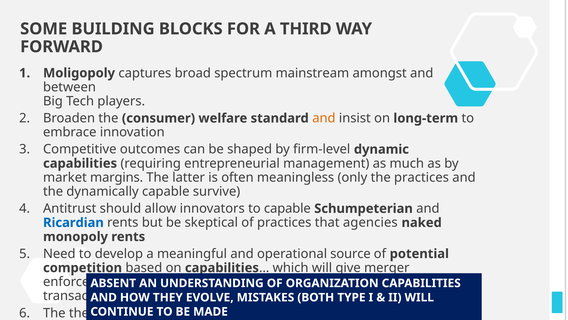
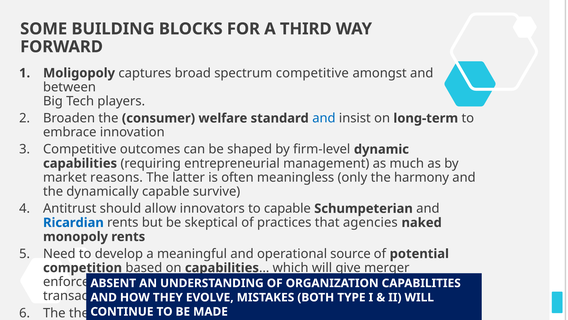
spectrum mainstream: mainstream -> competitive
and at (324, 118) colour: orange -> blue
margins: margins -> reasons
the practices: practices -> harmony
